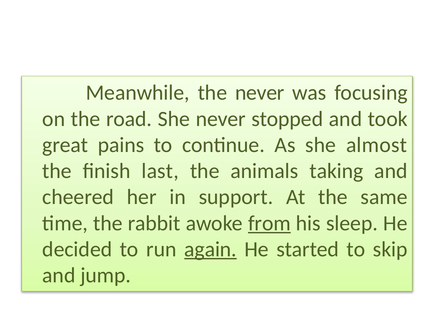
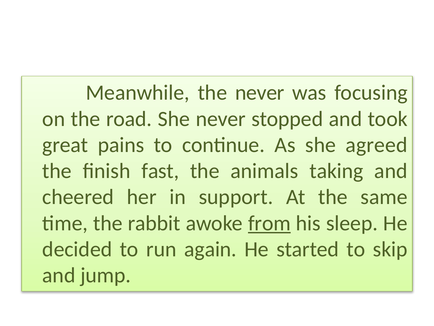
almost: almost -> agreed
last: last -> fast
again underline: present -> none
